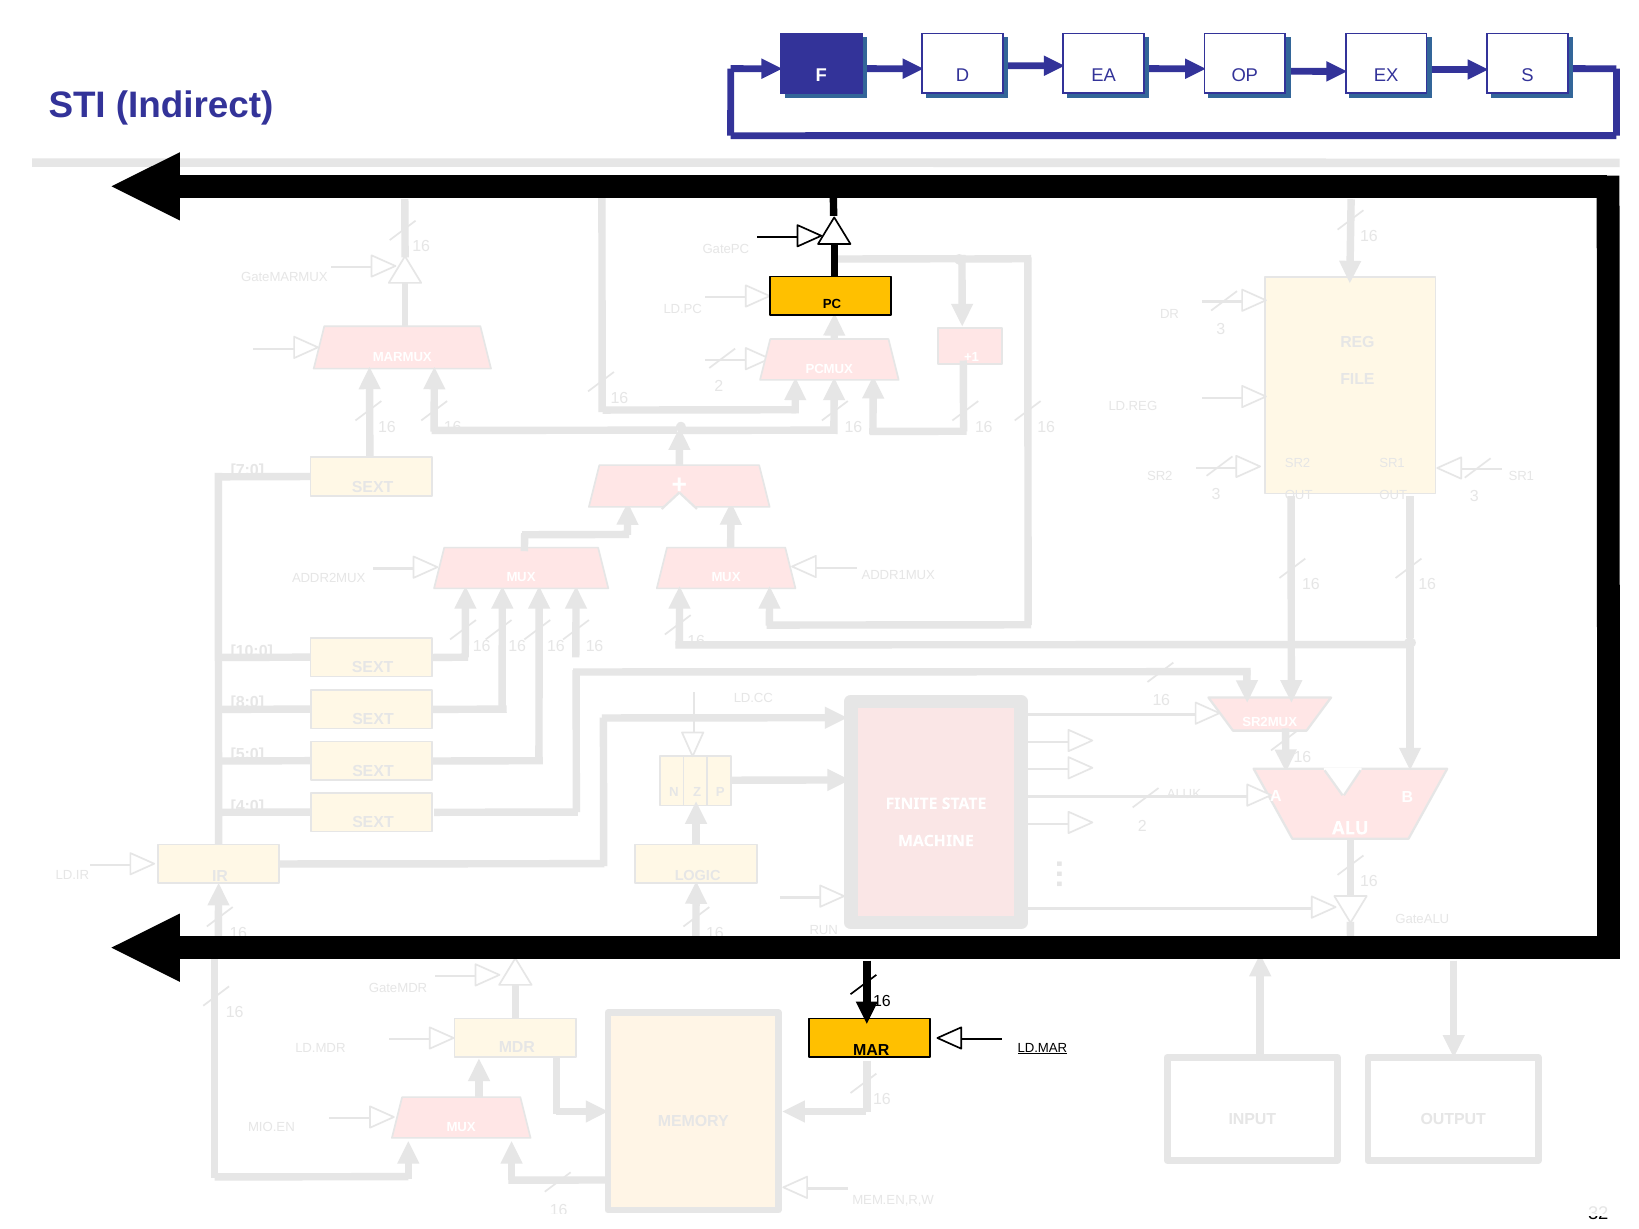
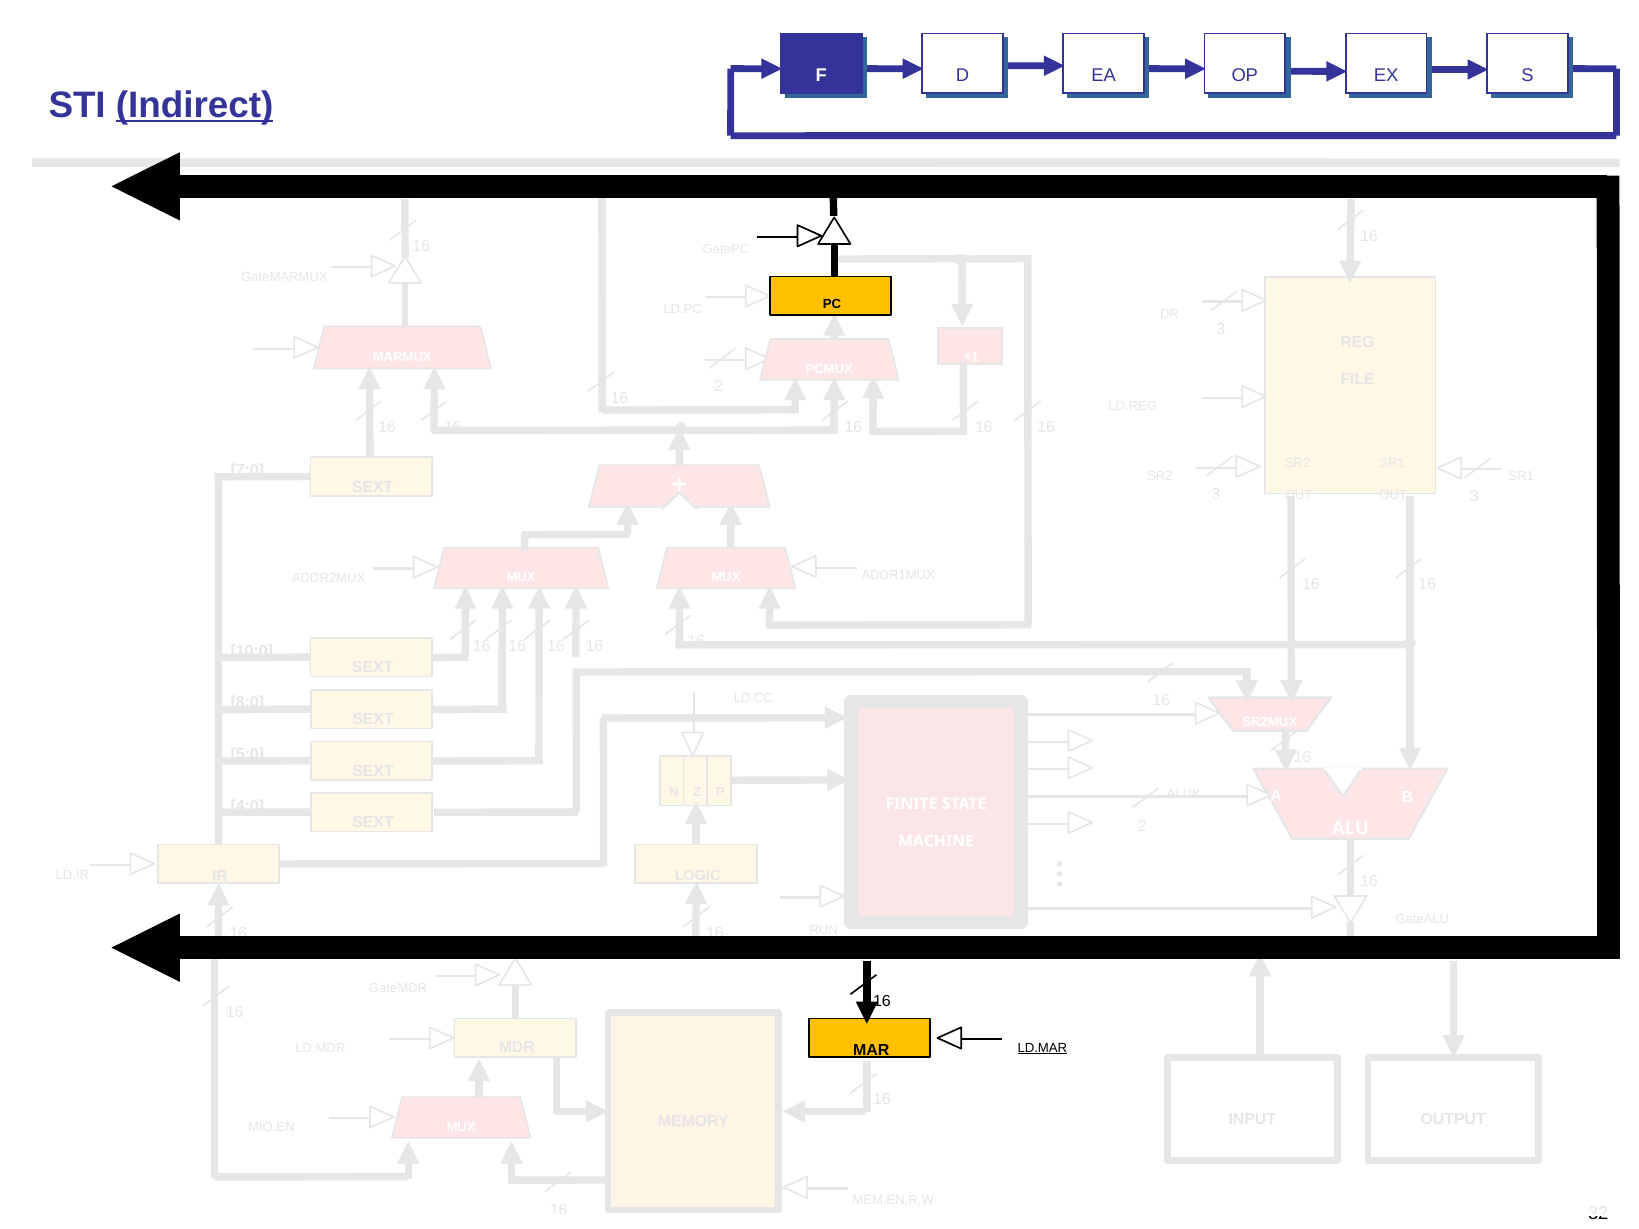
Indirect underline: none -> present
